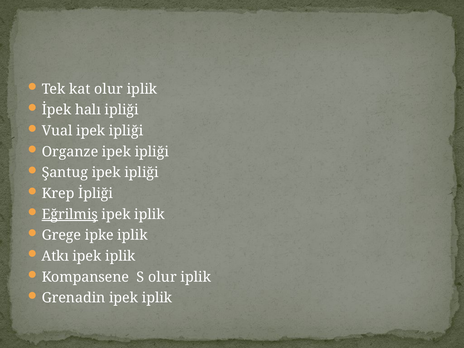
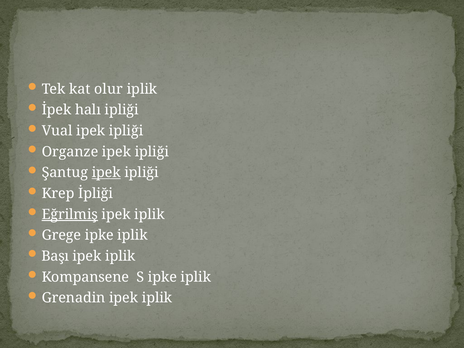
ipek at (106, 173) underline: none -> present
Atkı: Atkı -> Başı
S olur: olur -> ipke
